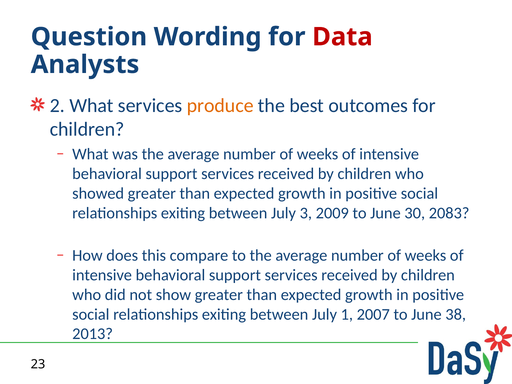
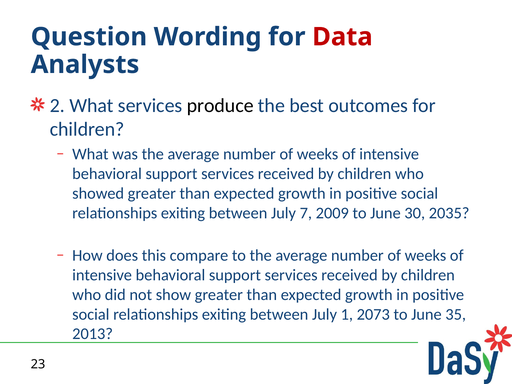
produce colour: orange -> black
3: 3 -> 7
2083: 2083 -> 2035
2007: 2007 -> 2073
38: 38 -> 35
